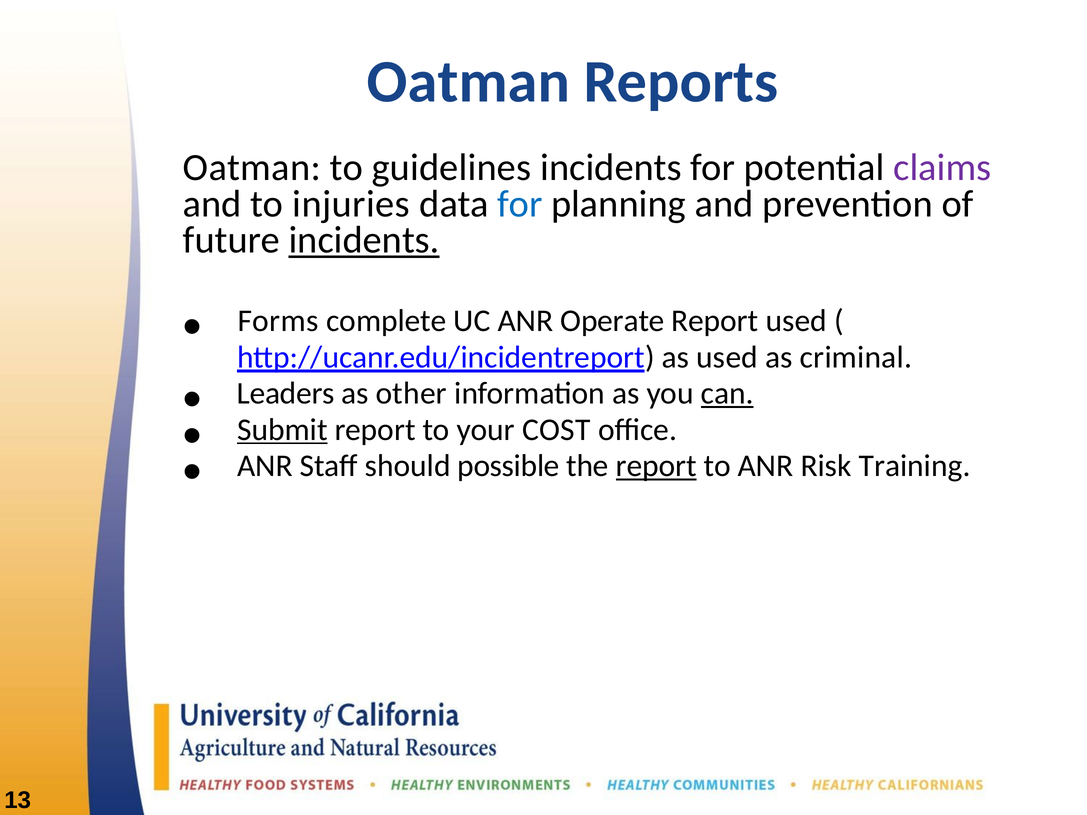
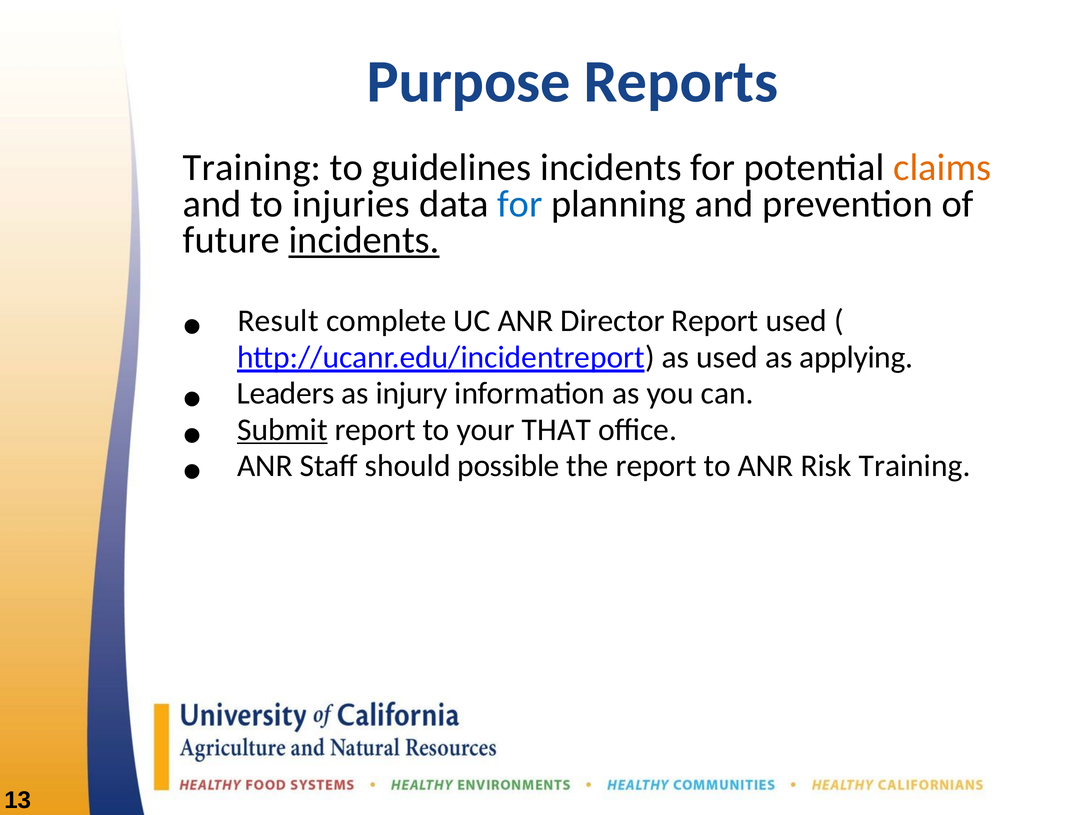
Oatman at (468, 82): Oatman -> Purpose
Oatman at (252, 168): Oatman -> Training
claims colour: purple -> orange
Forms: Forms -> Result
Operate: Operate -> Director
criminal: criminal -> applying
other: other -> injury
can underline: present -> none
COST: COST -> THAT
report at (656, 466) underline: present -> none
